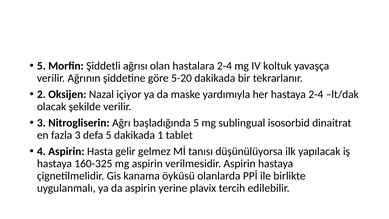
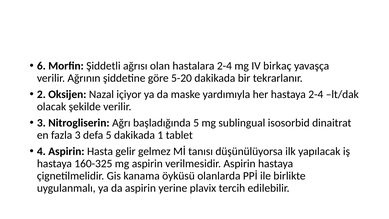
5 at (41, 66): 5 -> 6
koltuk: koltuk -> birkaç
